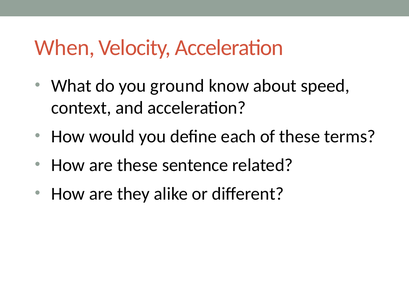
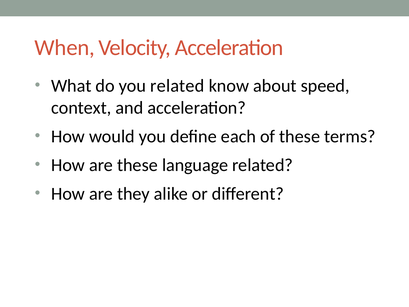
you ground: ground -> related
sentence: sentence -> language
